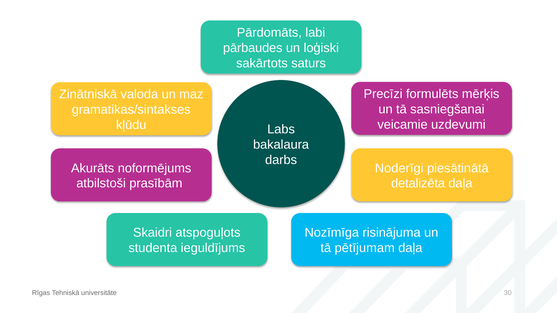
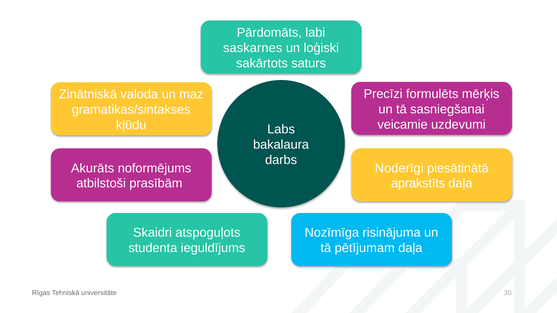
pārbaudes: pārbaudes -> saskarnes
detalizēta: detalizēta -> aprakstīts
